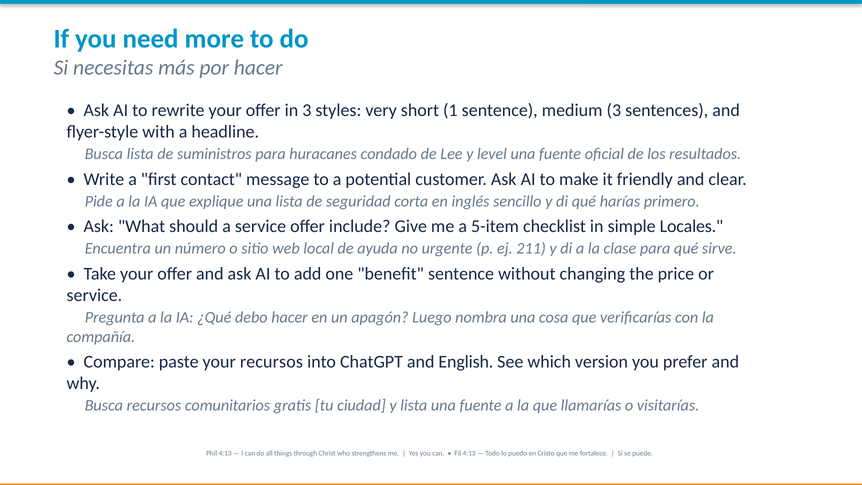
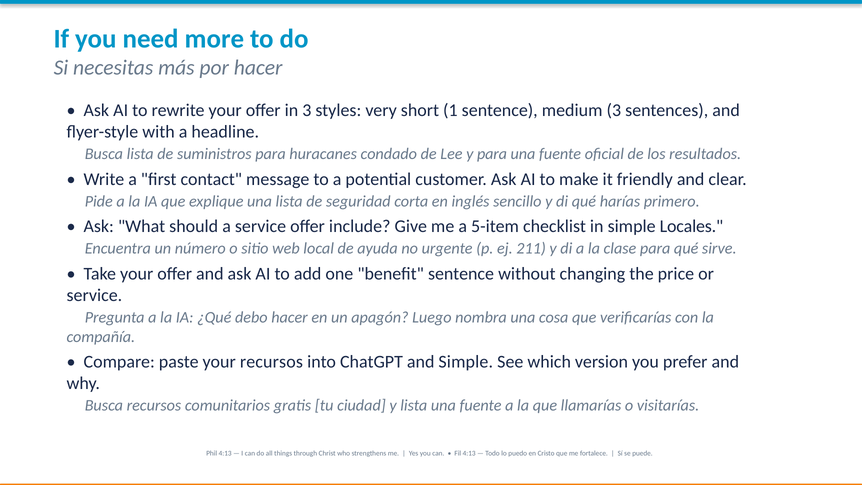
y level: level -> para
and English: English -> Simple
